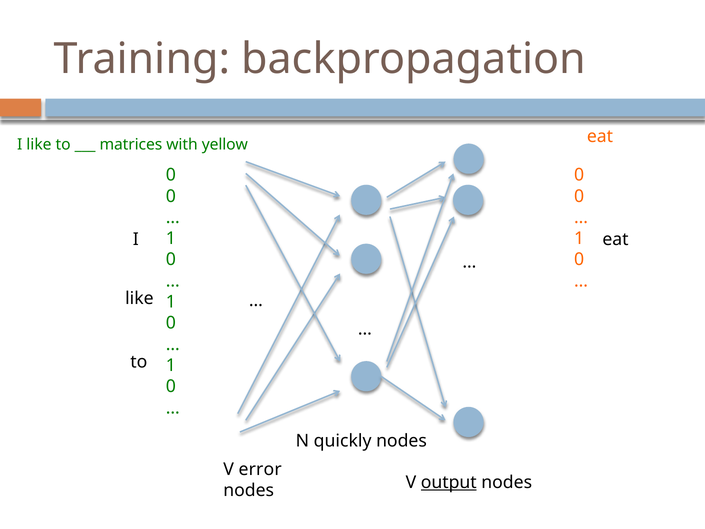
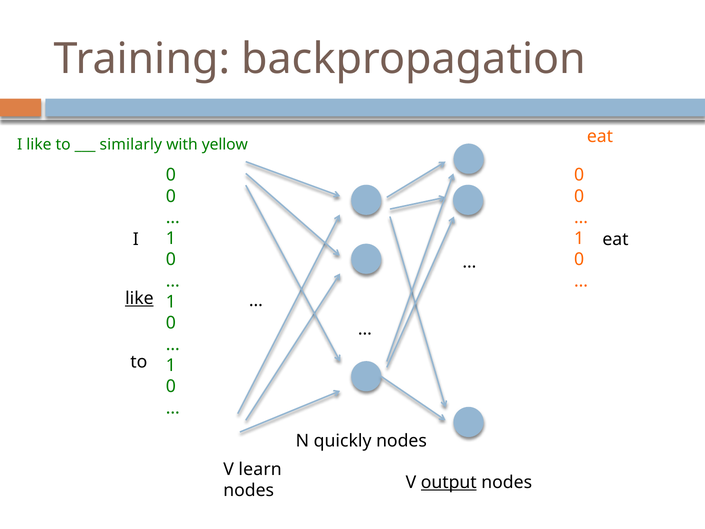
matrices: matrices -> similarly
like at (139, 298) underline: none -> present
error: error -> learn
